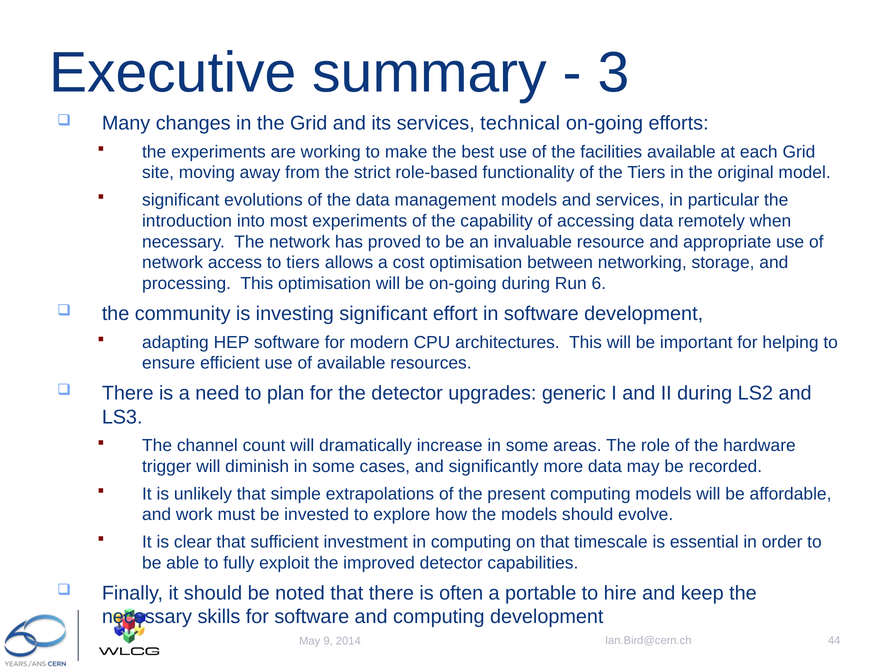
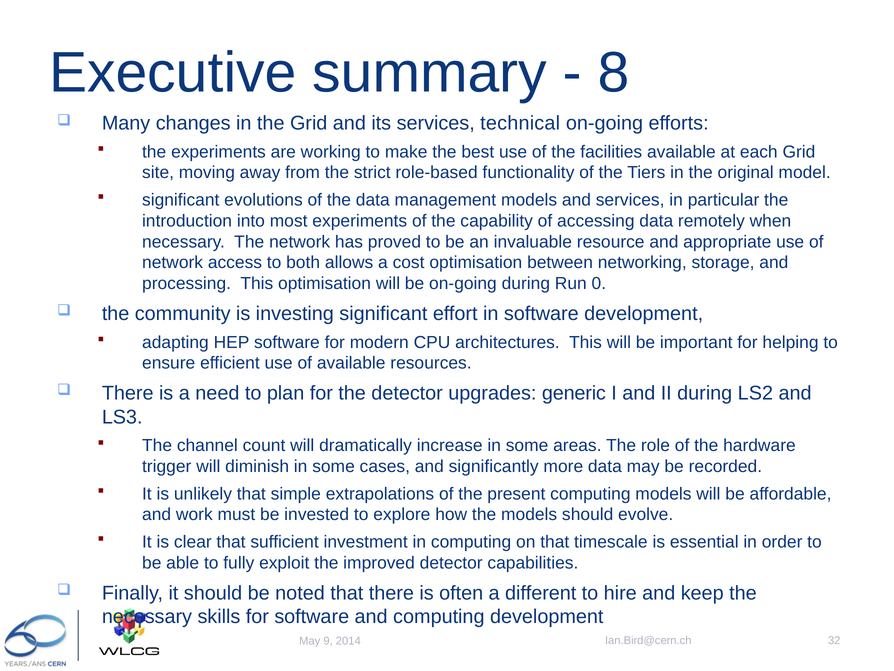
3: 3 -> 8
to tiers: tiers -> both
6: 6 -> 0
portable: portable -> different
44: 44 -> 32
